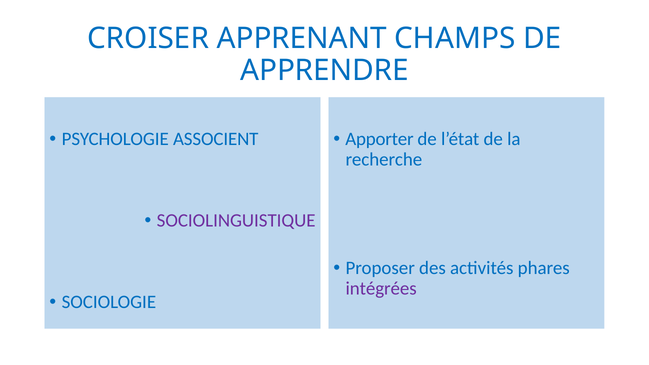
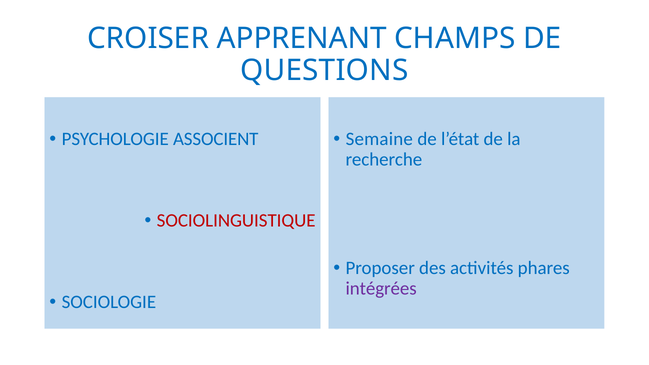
APPRENDRE: APPRENDRE -> QUESTIONS
Apporter: Apporter -> Semaine
SOCIOLINGUISTIQUE colour: purple -> red
